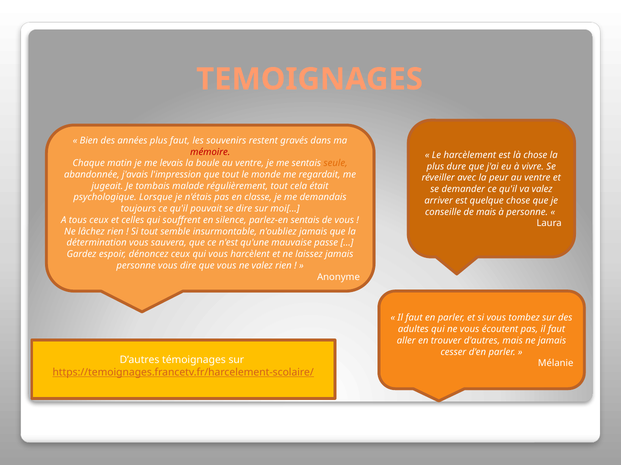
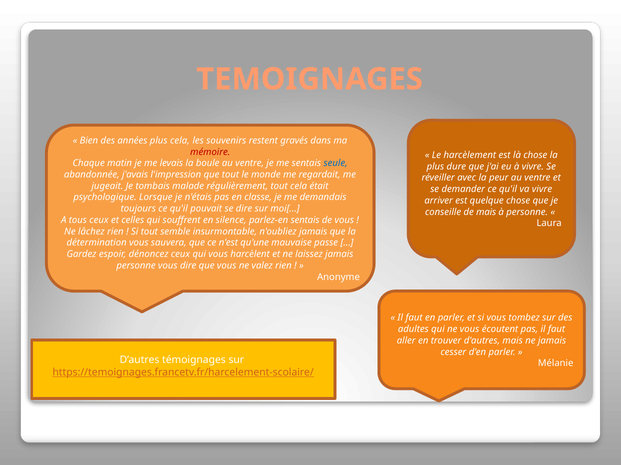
plus faut: faut -> cela
seule colour: orange -> blue
va valez: valez -> vivre
